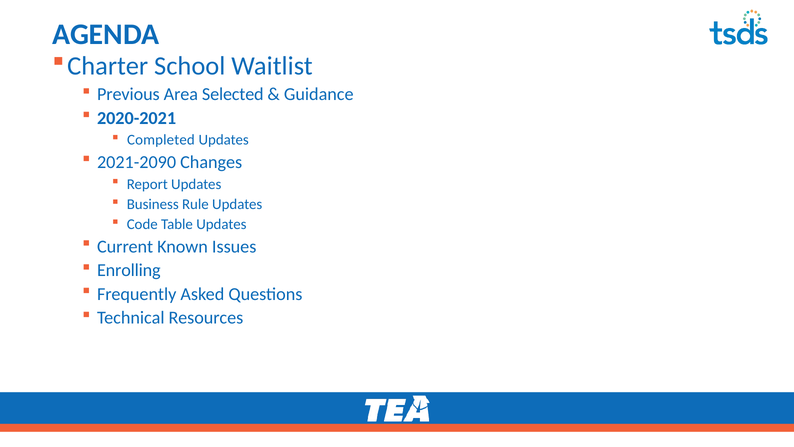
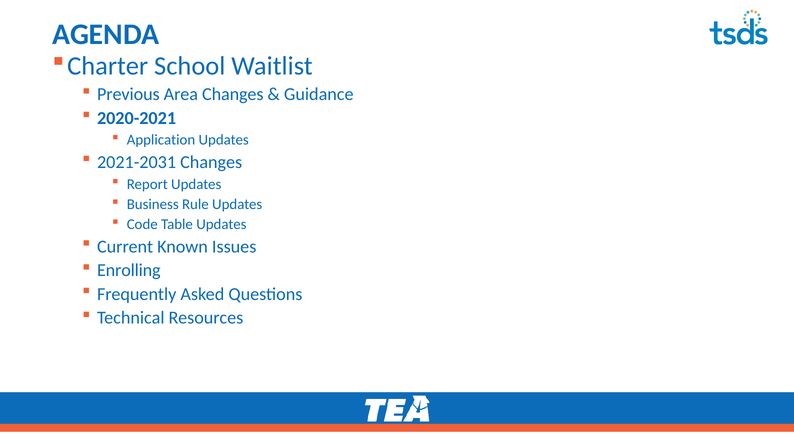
Area Selected: Selected -> Changes
Completed: Completed -> Application
2021-2090: 2021-2090 -> 2021-2031
